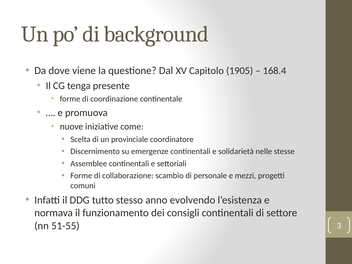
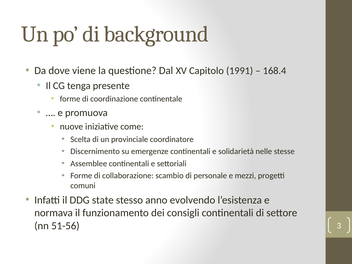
1905: 1905 -> 1991
tutto: tutto -> state
51-55: 51-55 -> 51-56
